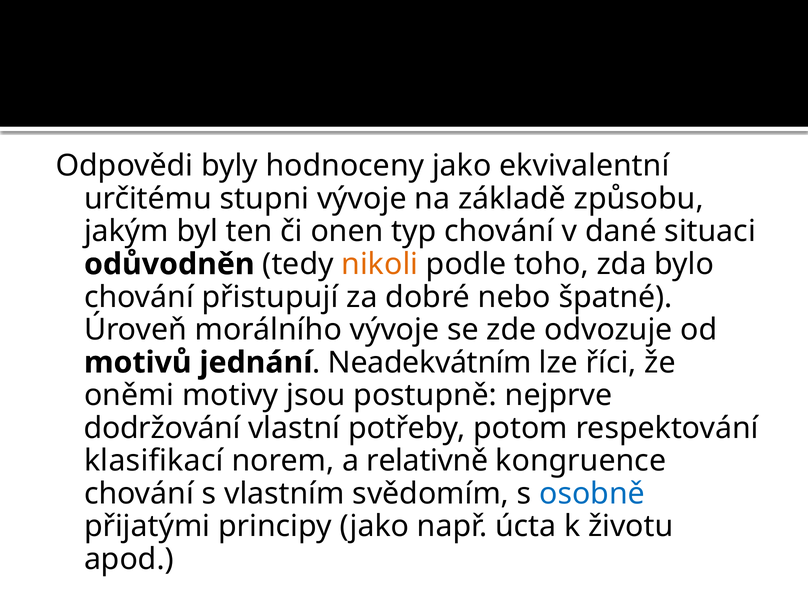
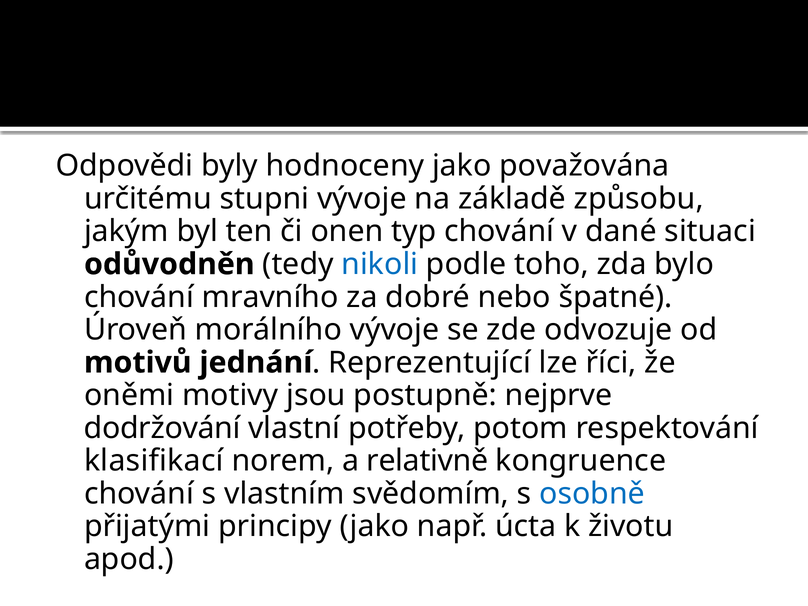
ekvivalentní: ekvivalentní -> považována
nikoli colour: orange -> blue
přistupují: přistupují -> mravního
Neadekvátním: Neadekvátním -> Reprezentující
